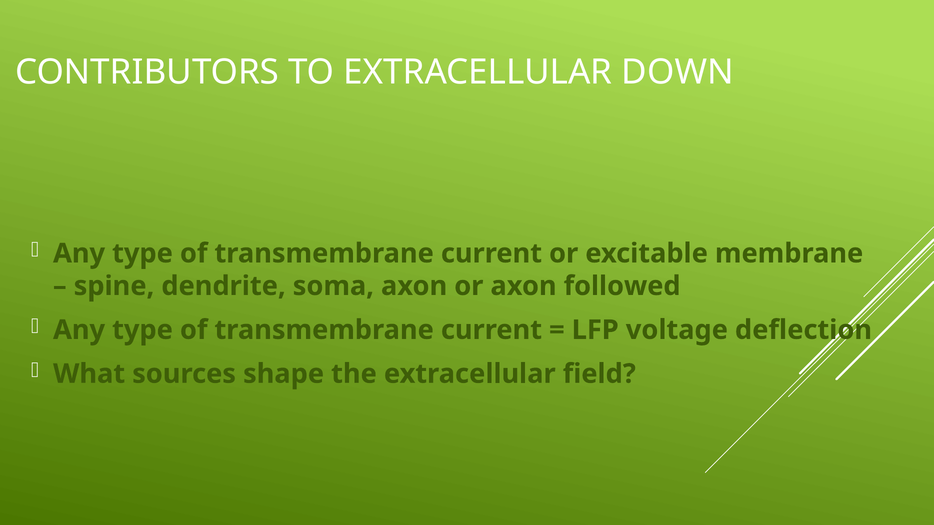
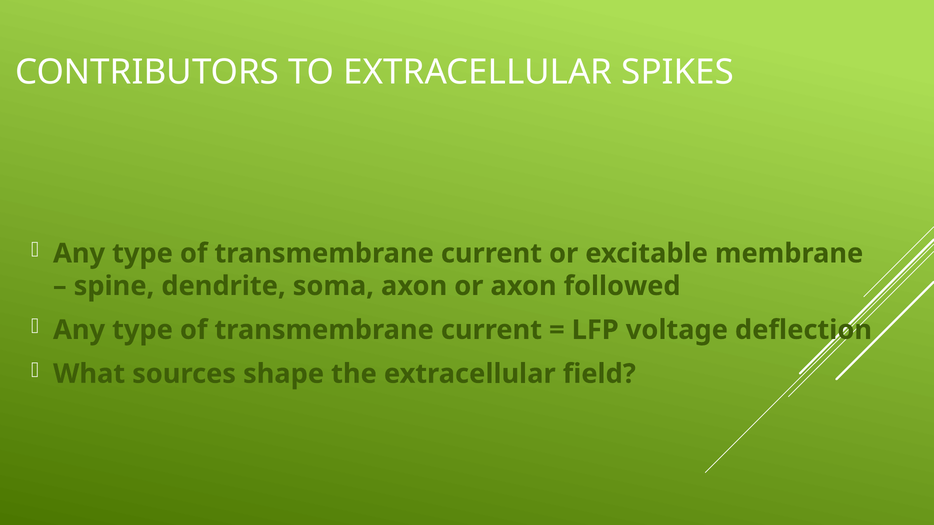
DOWN: DOWN -> SPIKES
